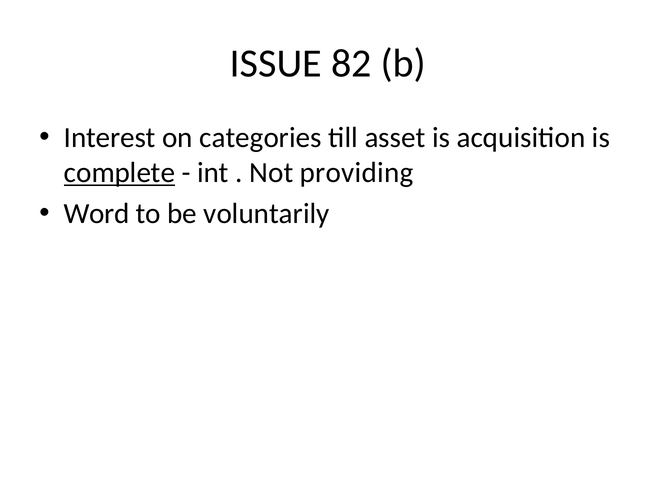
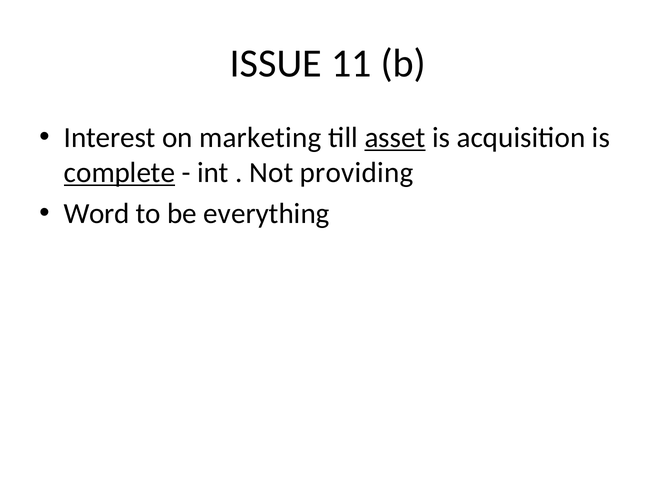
82: 82 -> 11
categories: categories -> marketing
asset underline: none -> present
voluntarily: voluntarily -> everything
